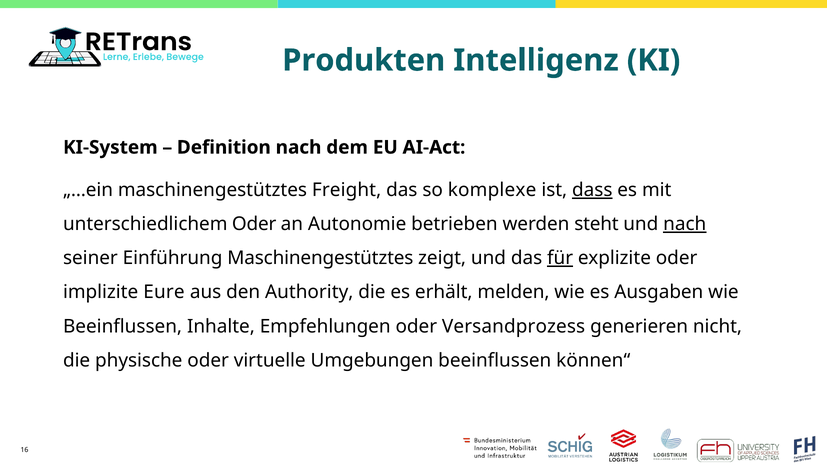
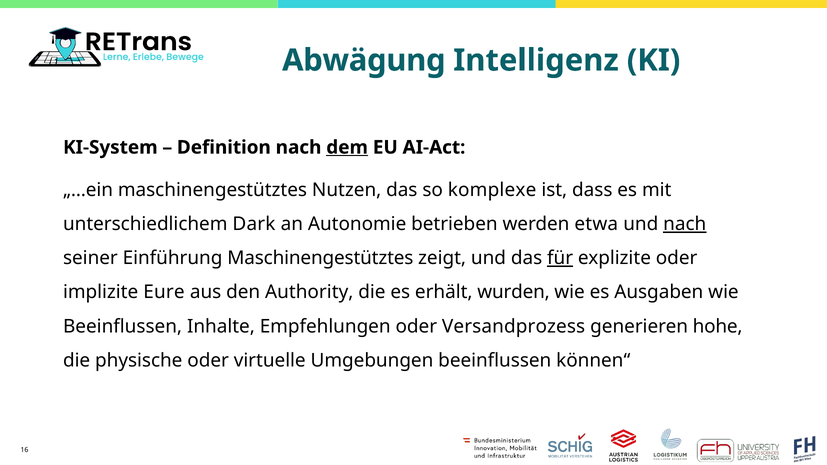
Produkten: Produkten -> Abwägung
dem underline: none -> present
Freight: Freight -> Nutzen
dass underline: present -> none
unterschiedlichem Oder: Oder -> Dark
steht: steht -> etwa
melden: melden -> wurden
nicht: nicht -> hohe
